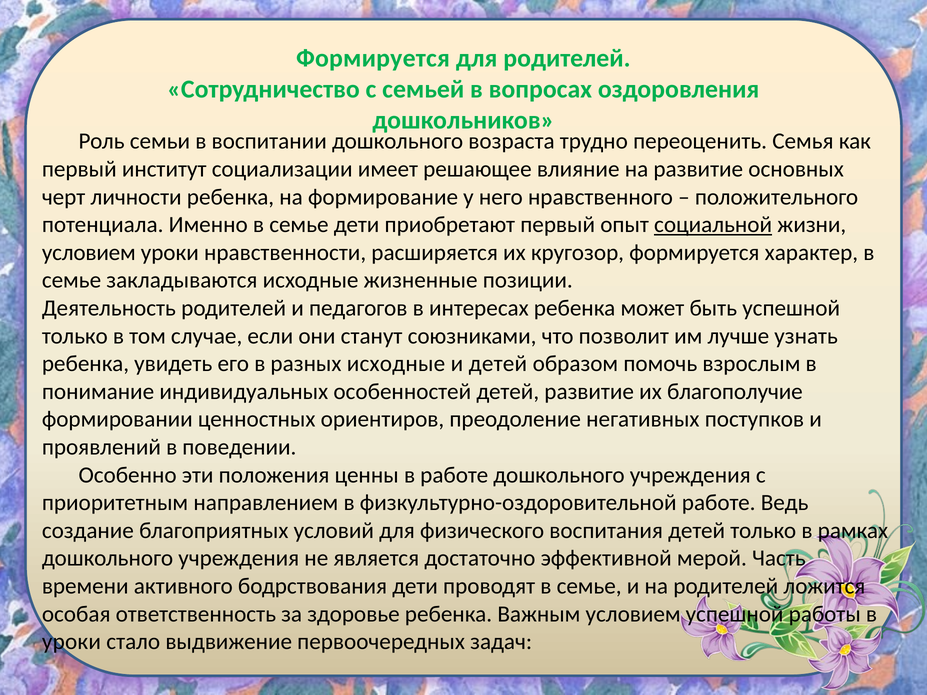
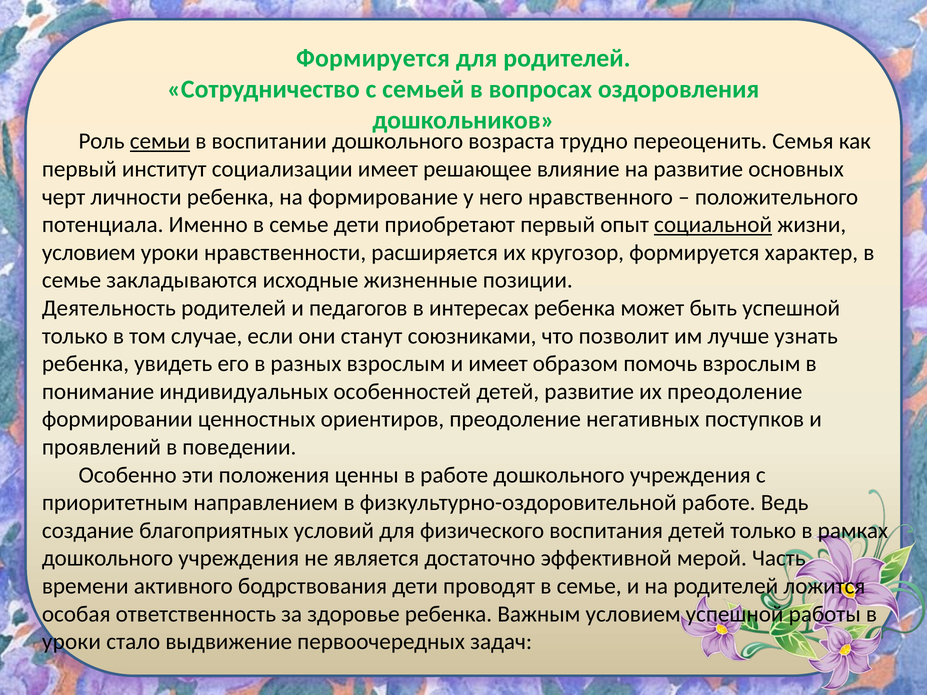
семьи underline: none -> present
разных исходные: исходные -> взрослым
и детей: детей -> имеет
их благополучие: благополучие -> преодоление
